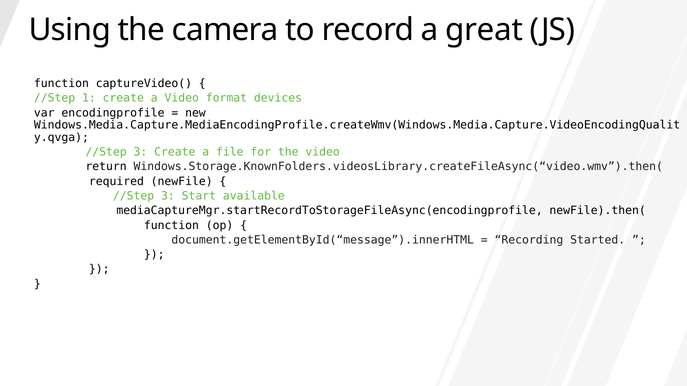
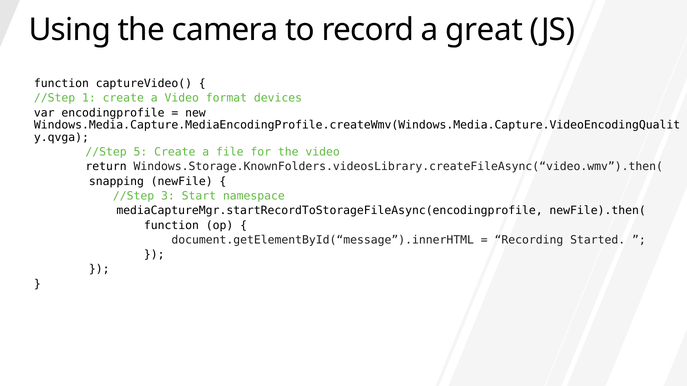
3 at (140, 152): 3 -> 5
required: required -> snapping
available: available -> namespace
